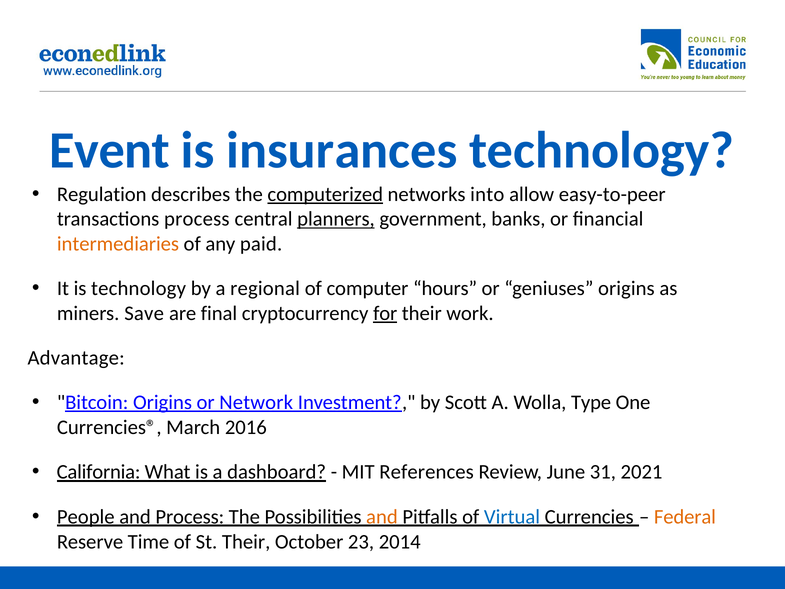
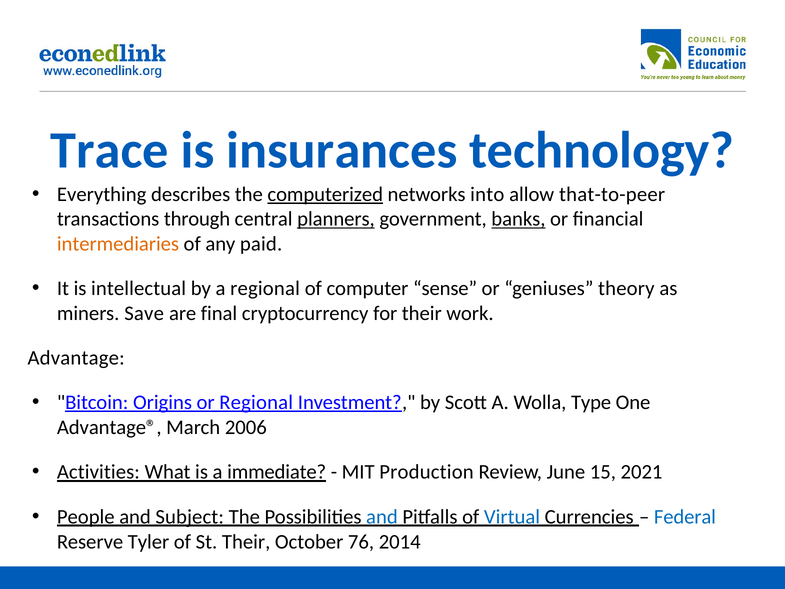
Event: Event -> Trace
Regulation: Regulation -> Everything
easy-to-peer: easy-to-peer -> that-to-peer
transactions process: process -> through
banks underline: none -> present
is technology: technology -> intellectual
hours: hours -> sense
geniuses origins: origins -> theory
for underline: present -> none
or Network: Network -> Regional
Currencies®: Currencies® -> Advantage®
2016: 2016 -> 2006
California: California -> Activities
dashboard: dashboard -> immediate
References: References -> Production
31: 31 -> 15
and Process: Process -> Subject
and at (382, 517) colour: orange -> blue
Federal colour: orange -> blue
Time: Time -> Tyler
23: 23 -> 76
